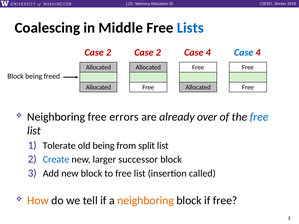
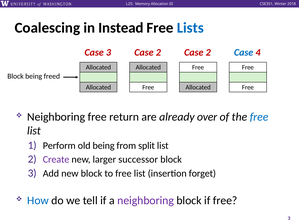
Middle: Middle -> Instead
2 at (109, 52): 2 -> 3
4 at (208, 52): 4 -> 2
errors: errors -> return
Tolerate: Tolerate -> Perform
Create colour: blue -> purple
called: called -> forget
How colour: orange -> blue
neighboring at (146, 201) colour: orange -> purple
